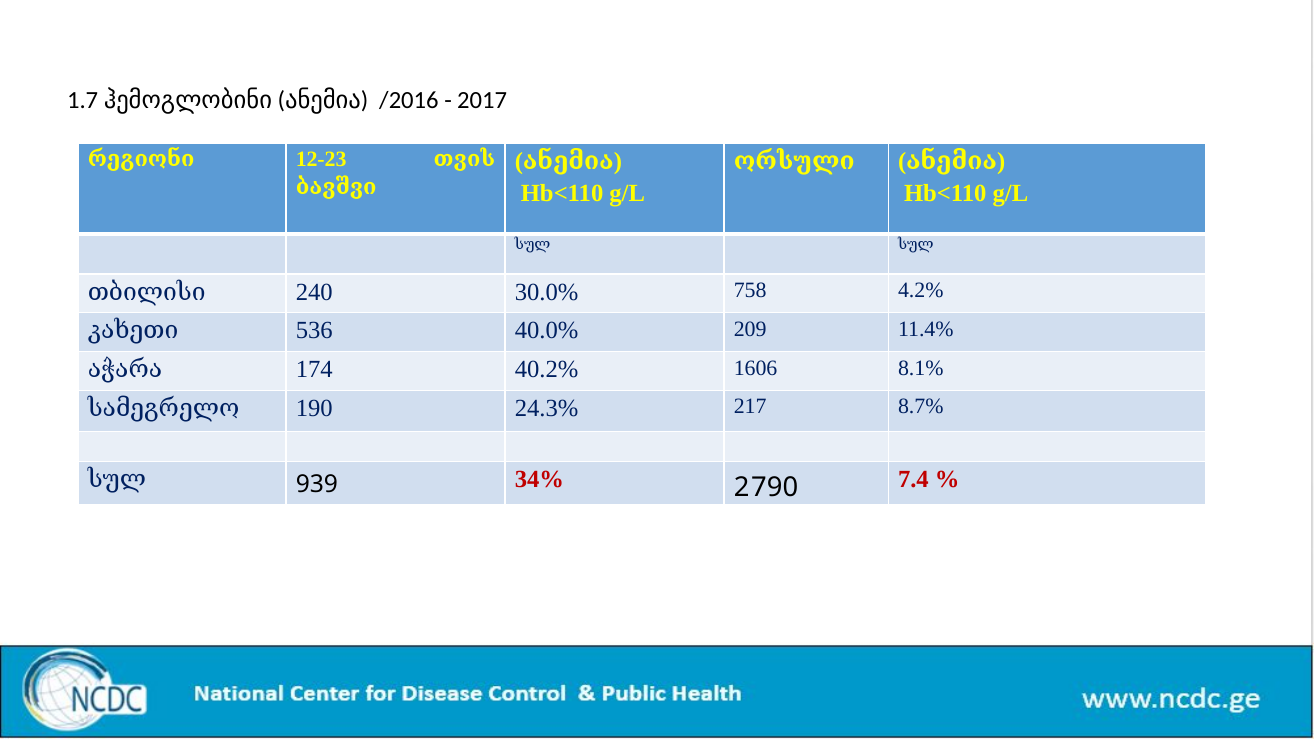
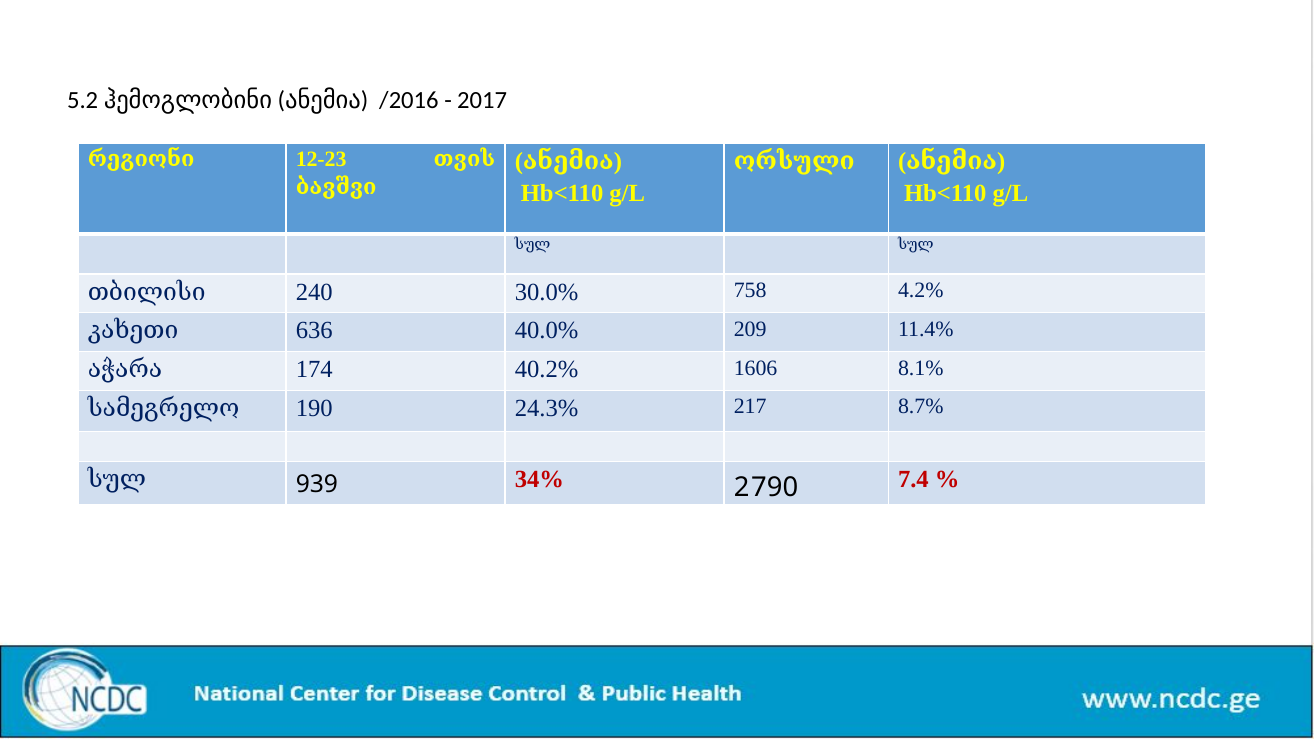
1.7: 1.7 -> 5.2
536: 536 -> 636
